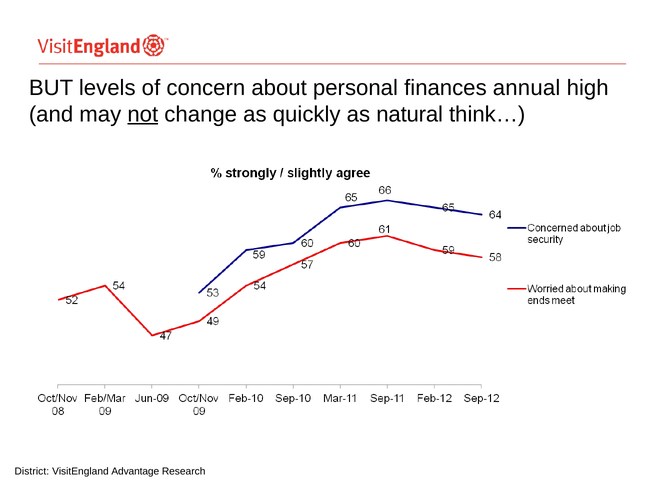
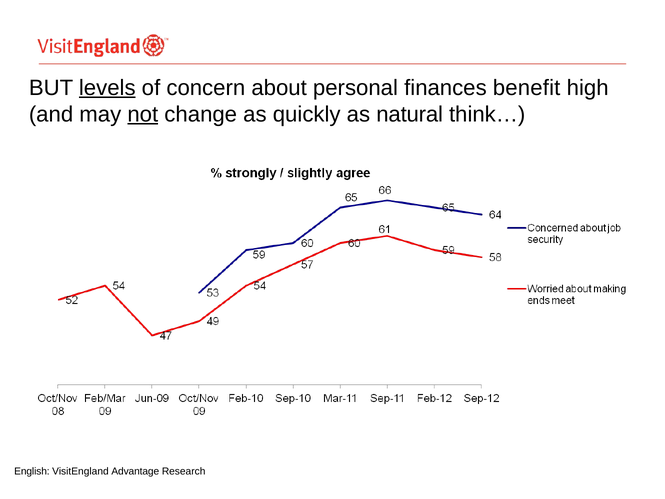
levels underline: none -> present
annual: annual -> benefit
District: District -> English
